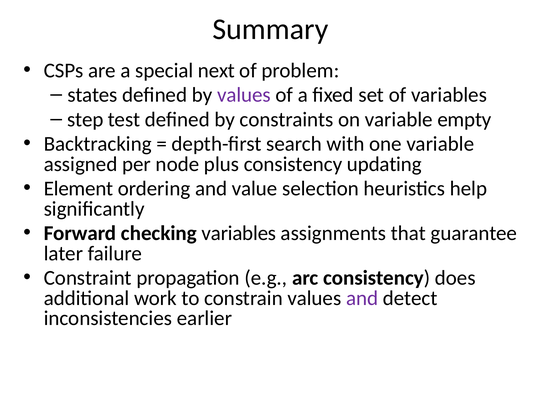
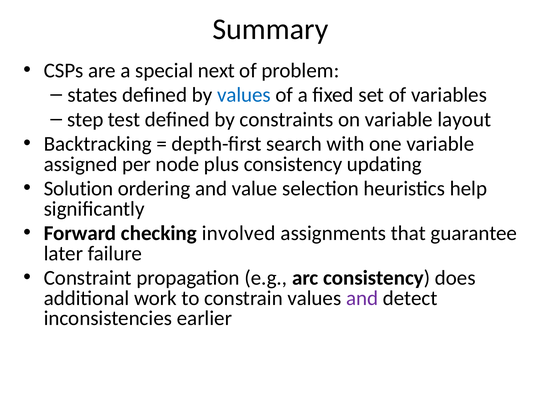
values at (244, 95) colour: purple -> blue
empty: empty -> layout
Element: Element -> Solution
checking variables: variables -> involved
